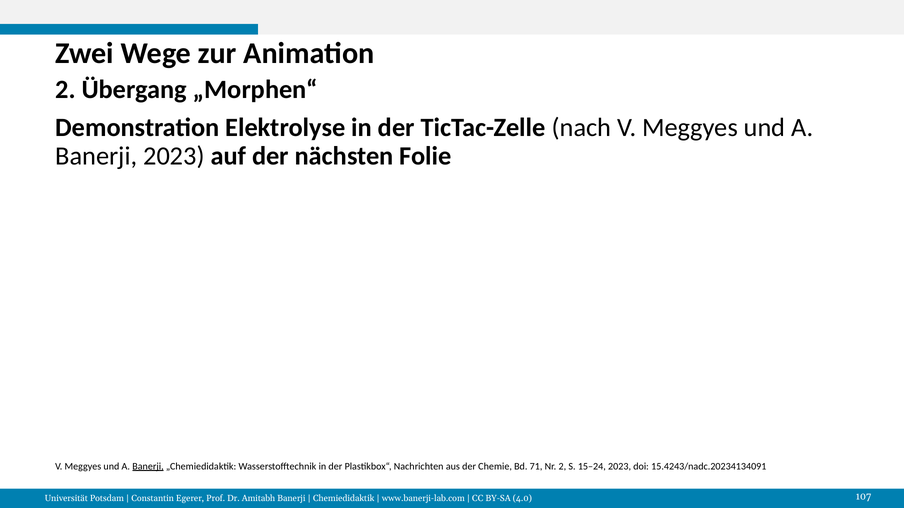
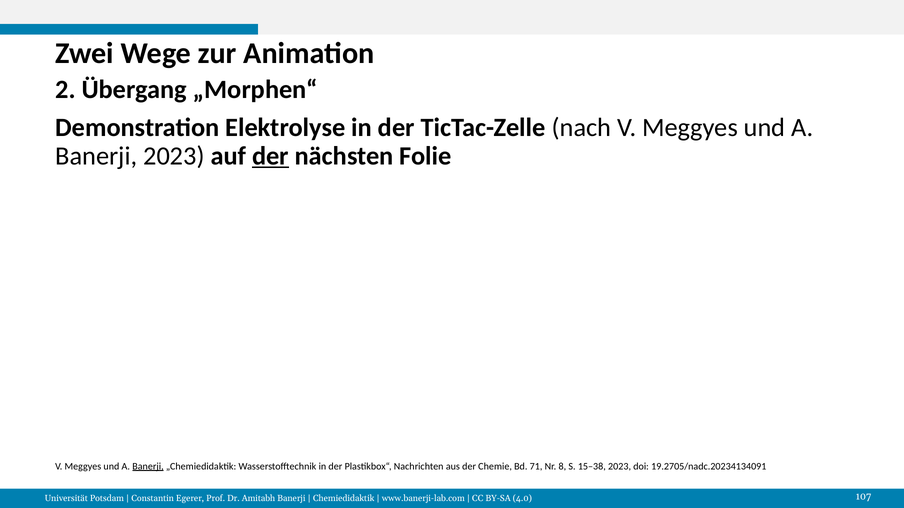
der at (270, 156) underline: none -> present
Nr 2: 2 -> 8
15–24: 15–24 -> 15–38
15.4243/nadc.20234134091: 15.4243/nadc.20234134091 -> 19.2705/nadc.20234134091
